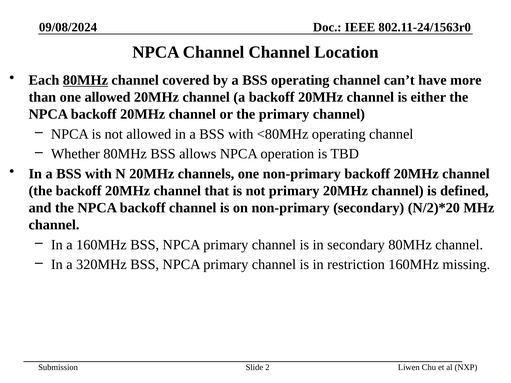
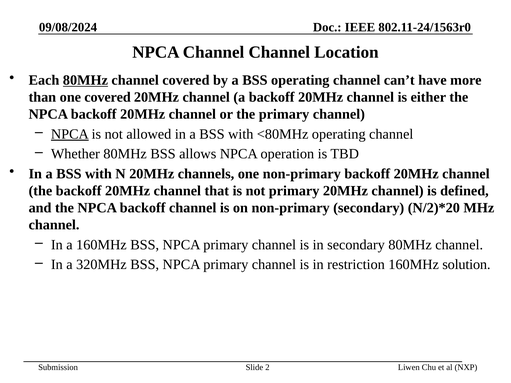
one allowed: allowed -> covered
NPCA at (70, 134) underline: none -> present
missing: missing -> solution
